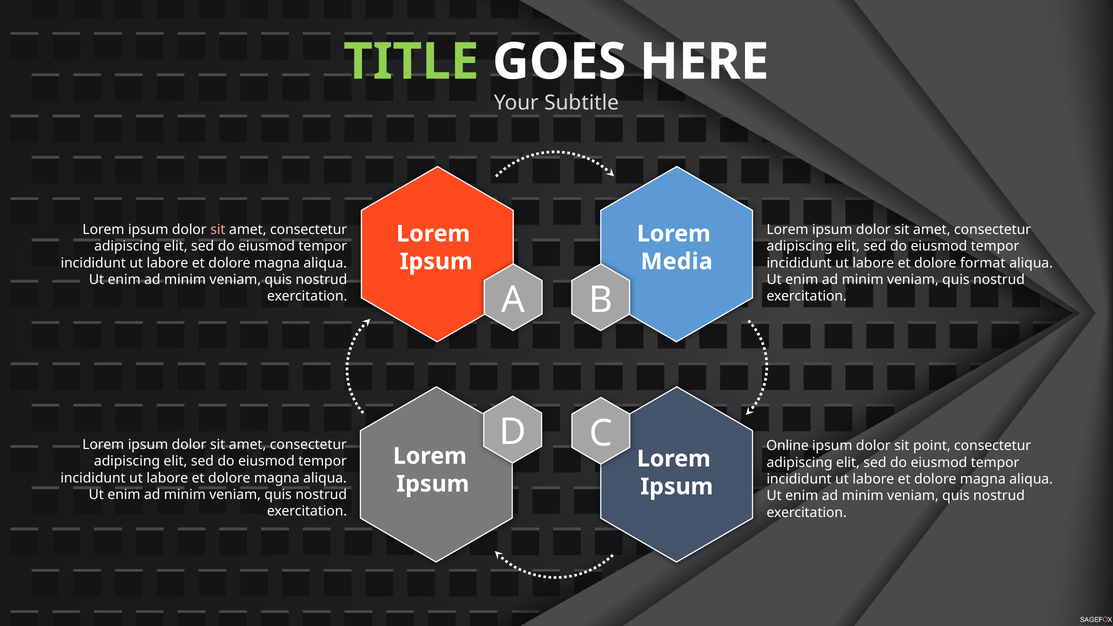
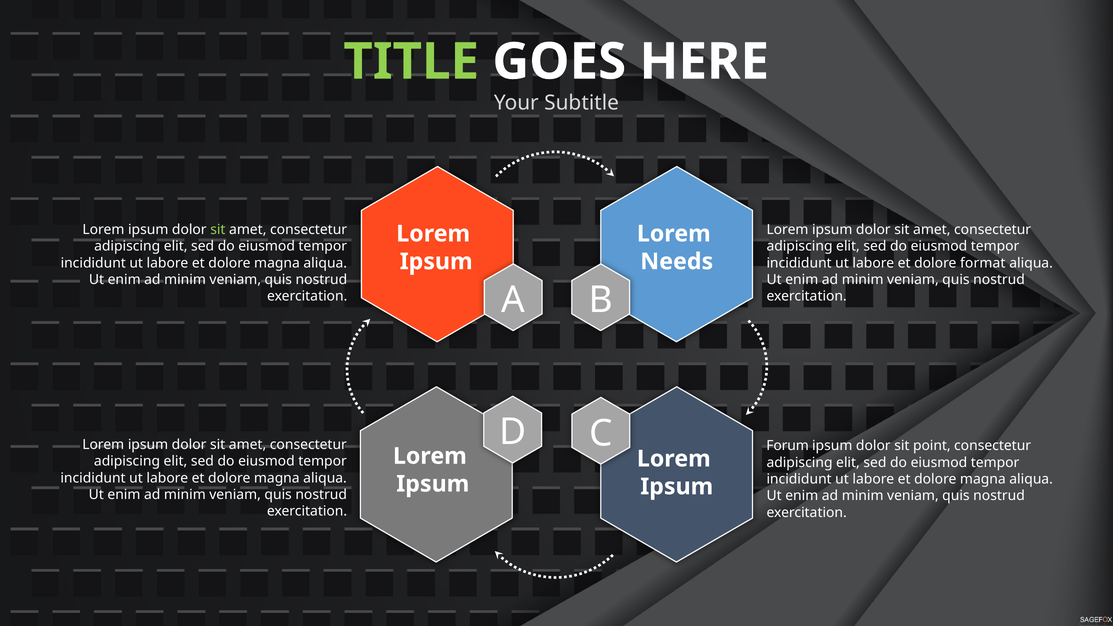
sit at (218, 230) colour: pink -> light green
Media: Media -> Needs
Online: Online -> Forum
